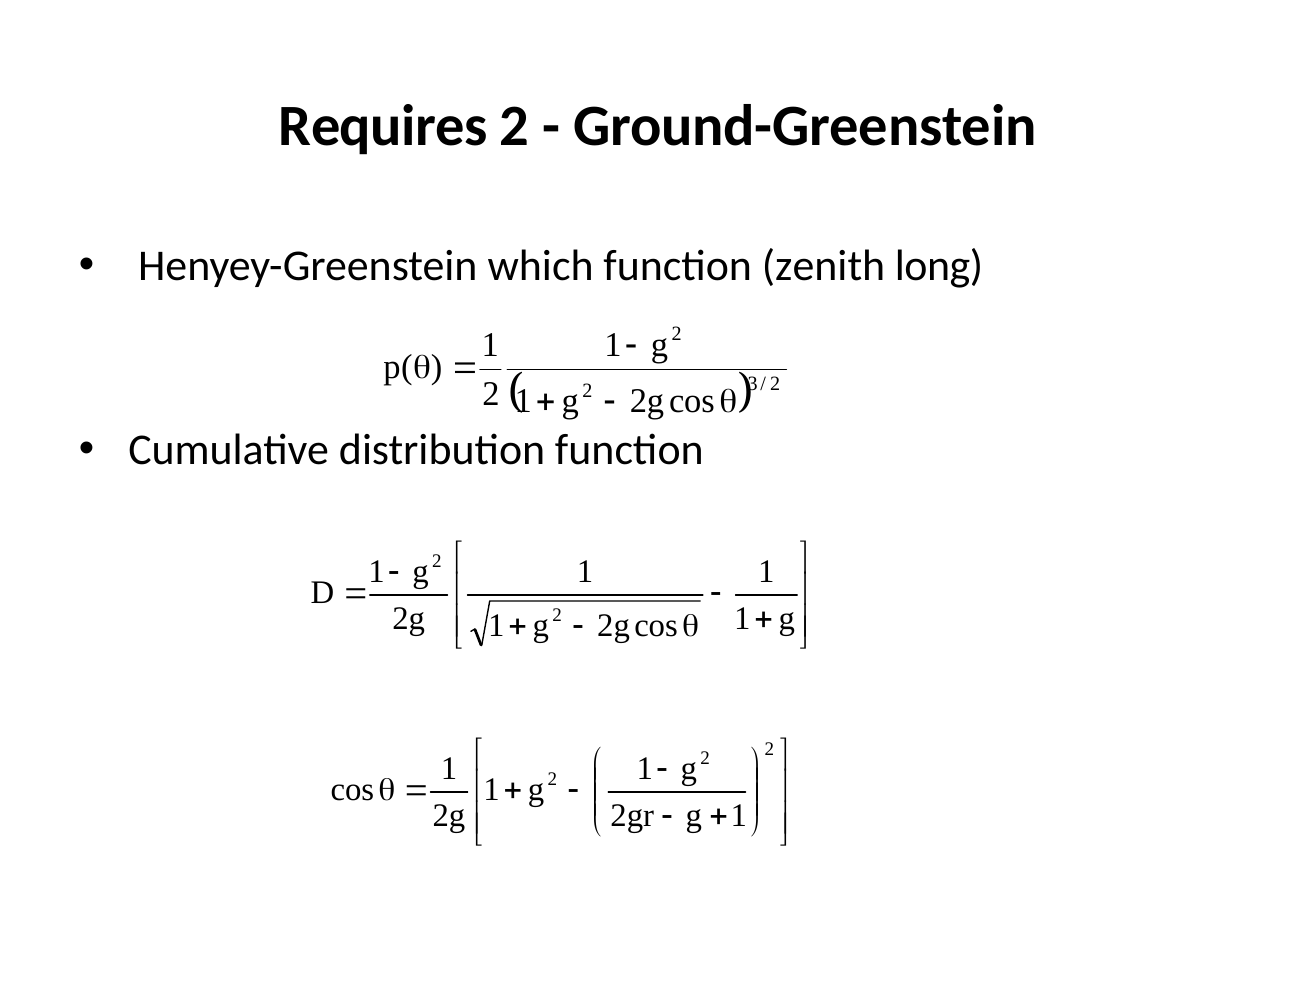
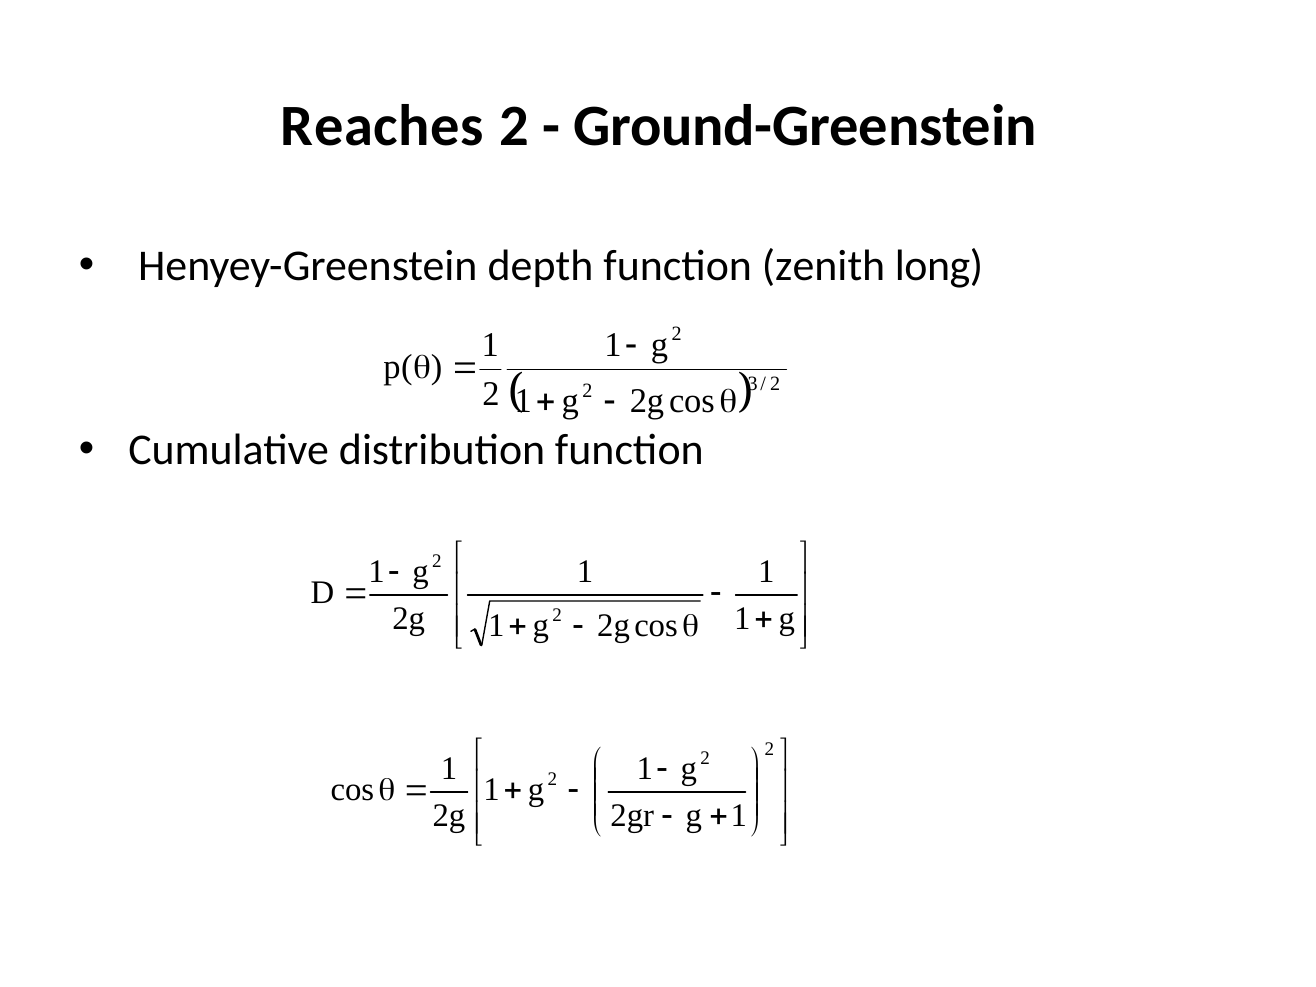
Requires: Requires -> Reaches
which: which -> depth
